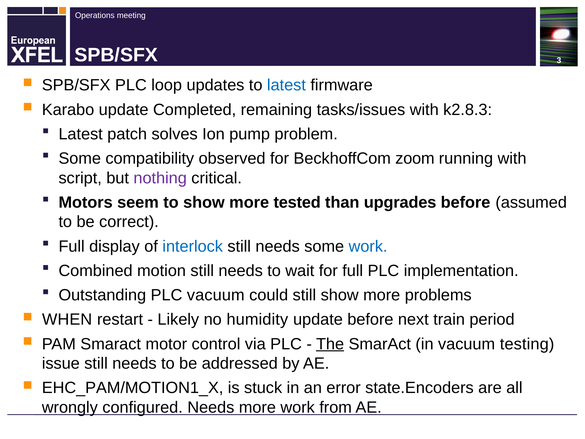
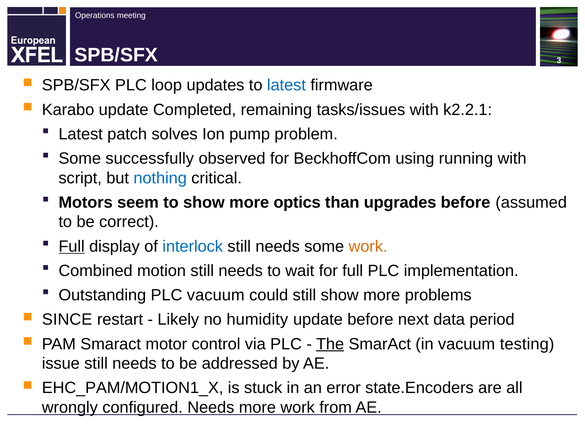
k2.8.3: k2.8.3 -> k2.2.1
compatibility: compatibility -> successfully
zoom: zoom -> using
nothing colour: purple -> blue
tested: tested -> optics
Full at (72, 246) underline: none -> present
work at (368, 246) colour: blue -> orange
WHEN: WHEN -> SINCE
train: train -> data
